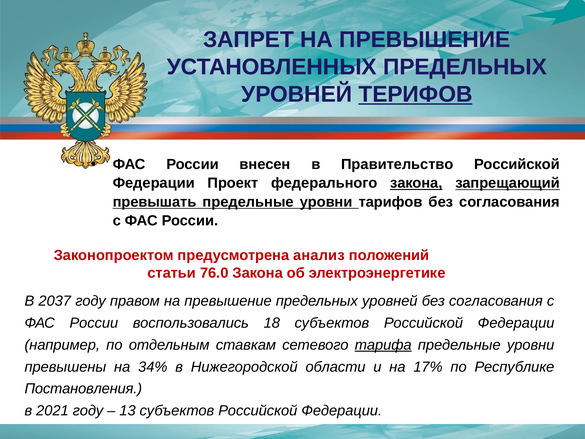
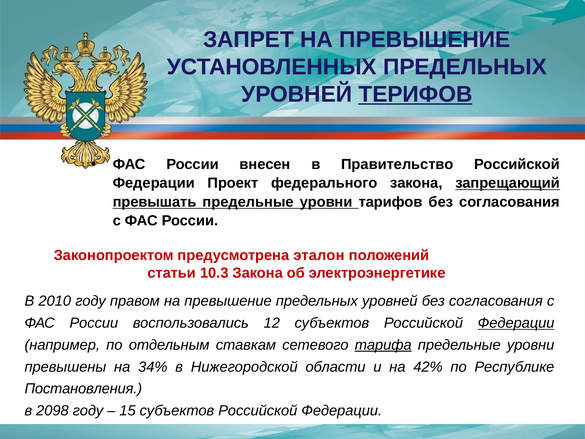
закона at (416, 183) underline: present -> none
анализ: анализ -> эталон
76.0: 76.0 -> 10.3
2037: 2037 -> 2010
18: 18 -> 12
Федерации at (516, 323) underline: none -> present
17%: 17% -> 42%
2021: 2021 -> 2098
13: 13 -> 15
